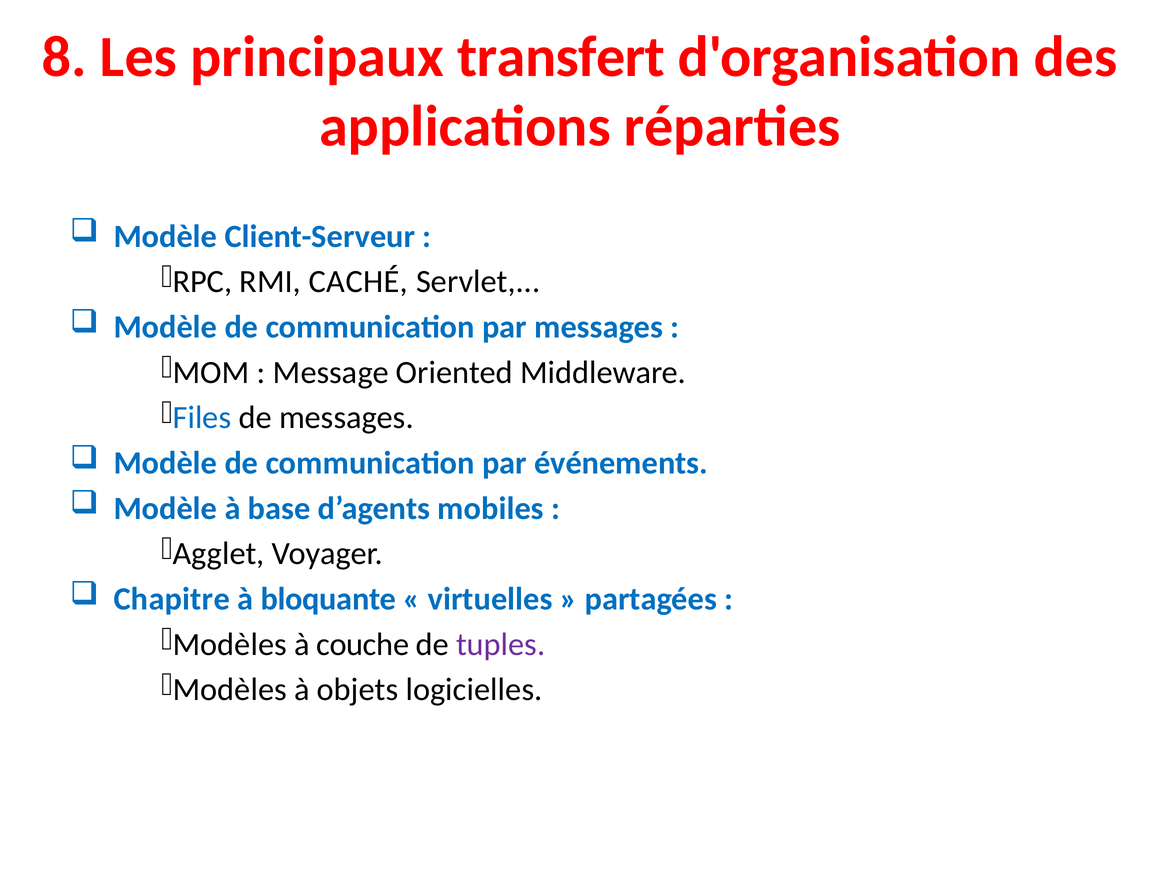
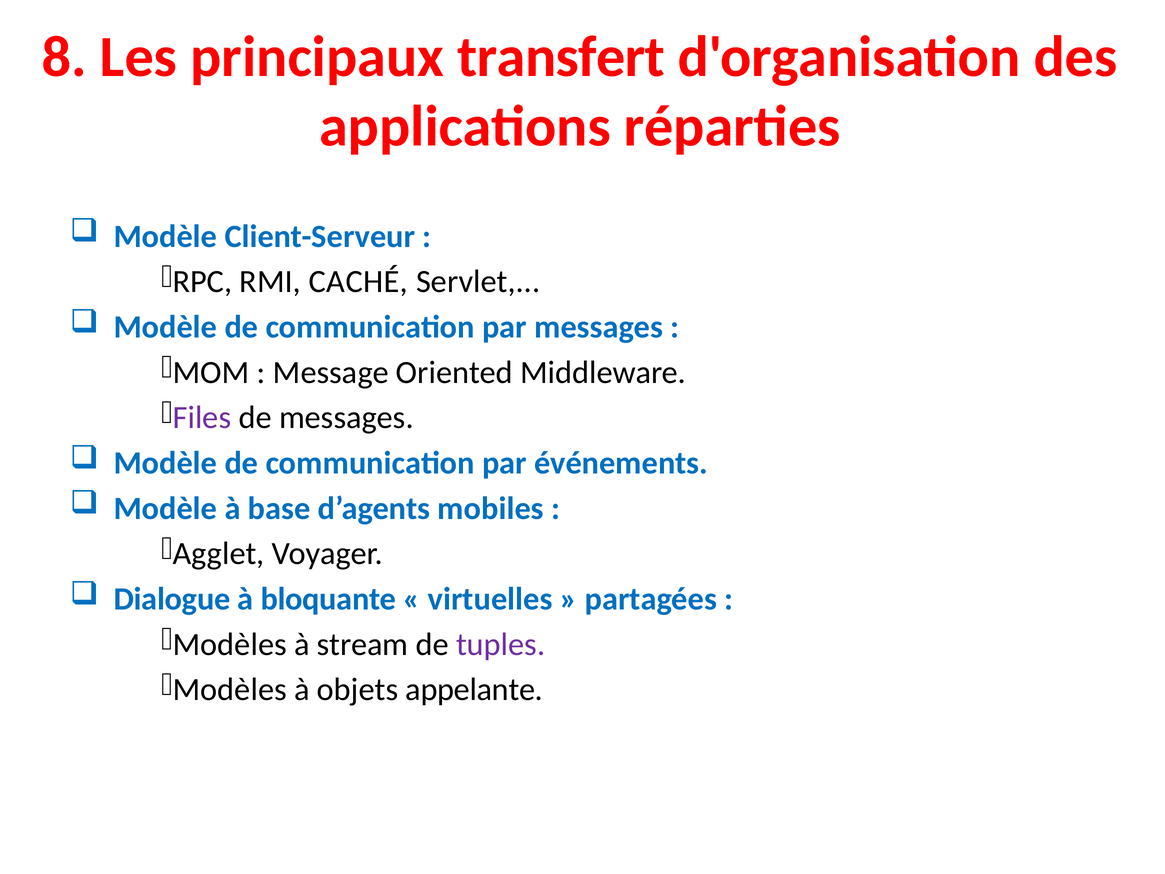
Files colour: blue -> purple
Chapitre: Chapitre -> Dialogue
couche: couche -> stream
logicielles: logicielles -> appelante
